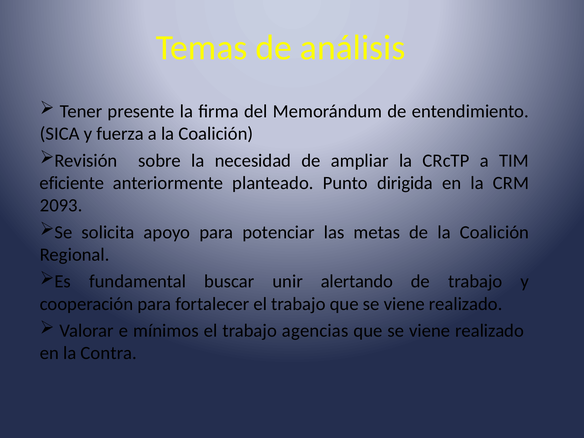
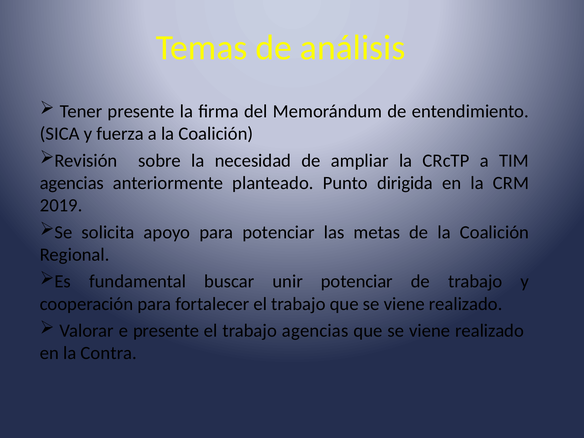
eficiente at (72, 183): eficiente -> agencias
2093: 2093 -> 2019
unir alertando: alertando -> potenciar
e mínimos: mínimos -> presente
